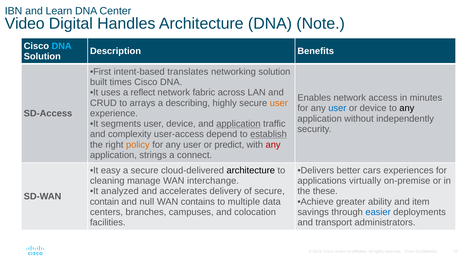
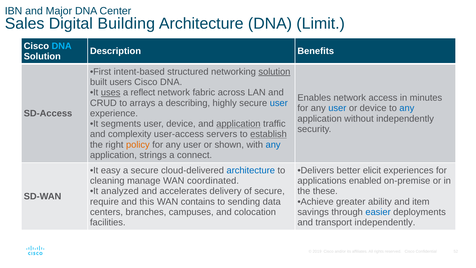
Learn: Learn -> Major
Video: Video -> Sales
Handles: Handles -> Building
Note: Note -> Limit
translates: translates -> structured
solution at (274, 72) underline: none -> present
times: times -> users
uses underline: none -> present
user at (279, 103) colour: orange -> blue
any at (407, 108) colour: black -> blue
depend: depend -> servers
predict: predict -> shown
any at (273, 145) colour: red -> blue
architecture at (251, 170) colour: black -> blue
cars: cars -> elicit
interchange: interchange -> coordinated
virtually: virtually -> enabled
contain: contain -> require
null: null -> this
multiple: multiple -> sending
transport administrators: administrators -> independently
